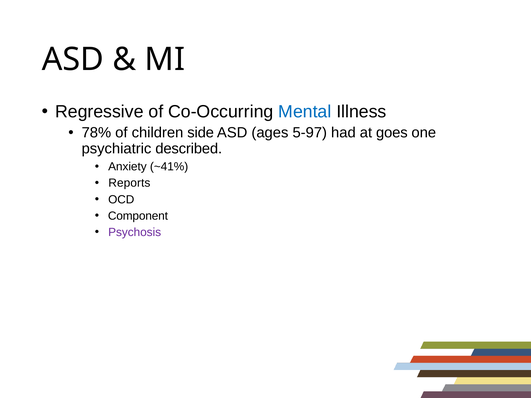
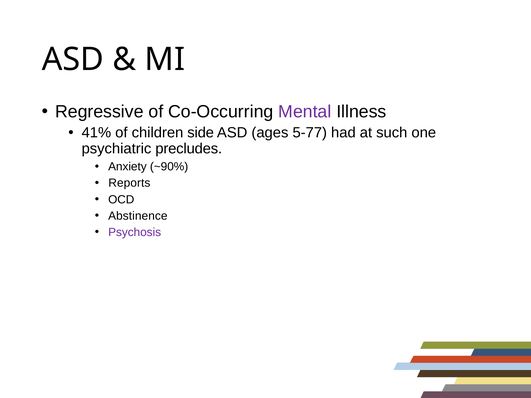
Mental colour: blue -> purple
78%: 78% -> 41%
5-97: 5-97 -> 5-77
goes: goes -> such
described: described -> precludes
~41%: ~41% -> ~90%
Component: Component -> Abstinence
